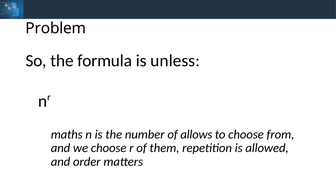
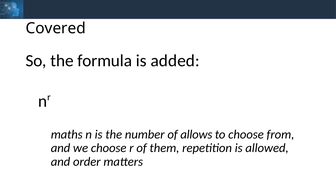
Problem: Problem -> Covered
unless: unless -> added
